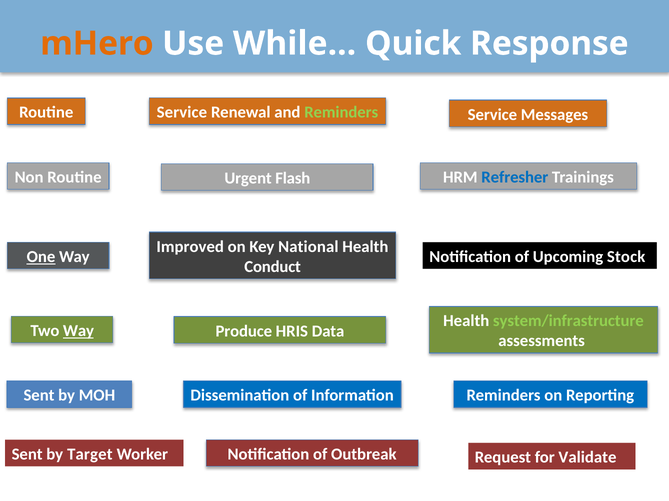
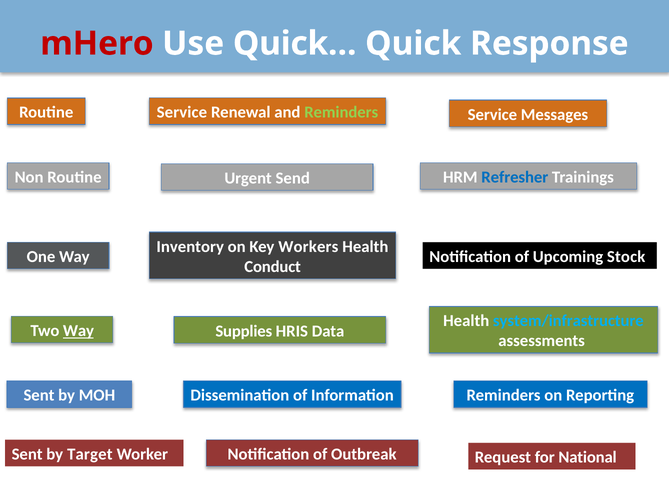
mHero colour: orange -> red
While…: While… -> Quick…
Flash: Flash -> Send
Improved: Improved -> Inventory
National: National -> Workers
One underline: present -> none
system/infrastructure colour: light green -> light blue
Produce: Produce -> Supplies
Validate: Validate -> National
